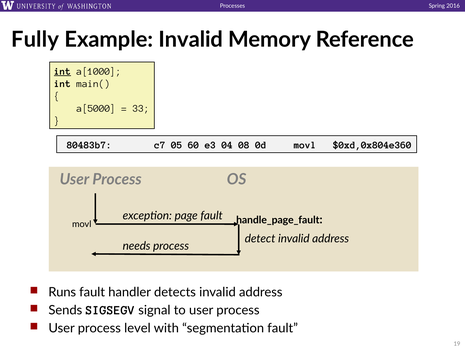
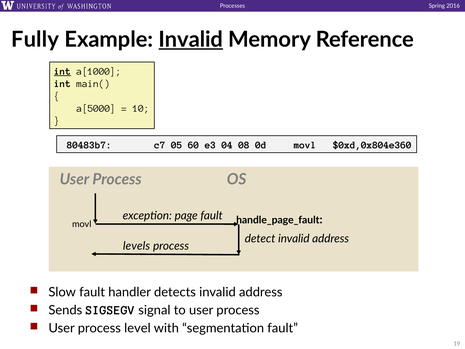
Invalid at (191, 39) underline: none -> present
33: 33 -> 10
needs: needs -> levels
Runs: Runs -> Slow
